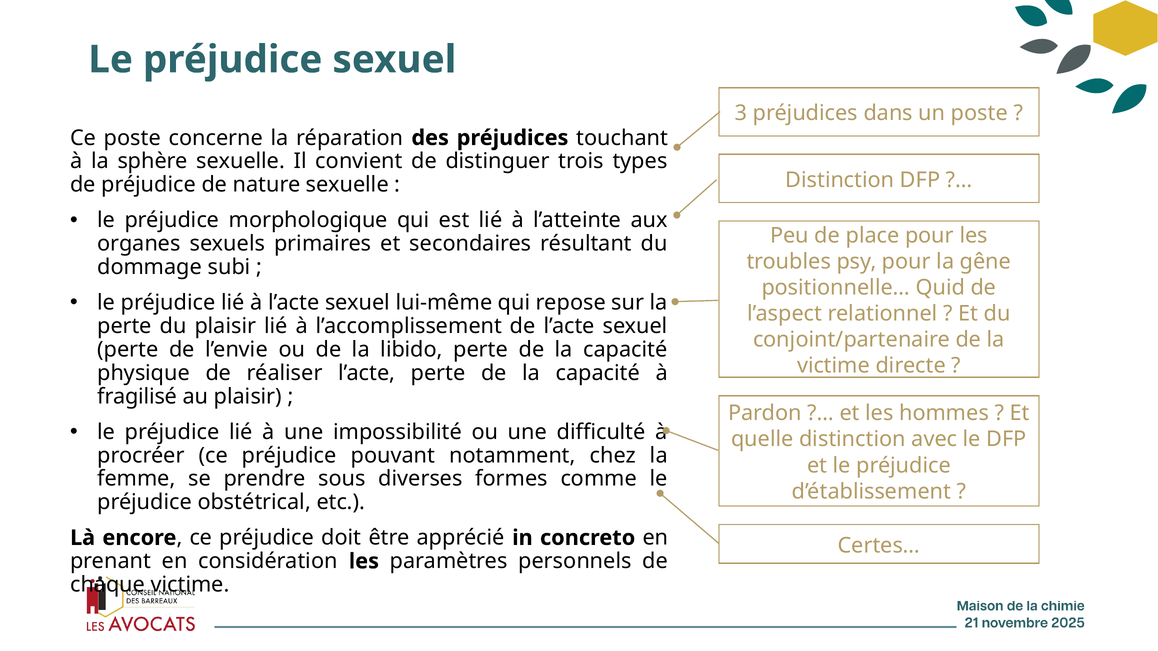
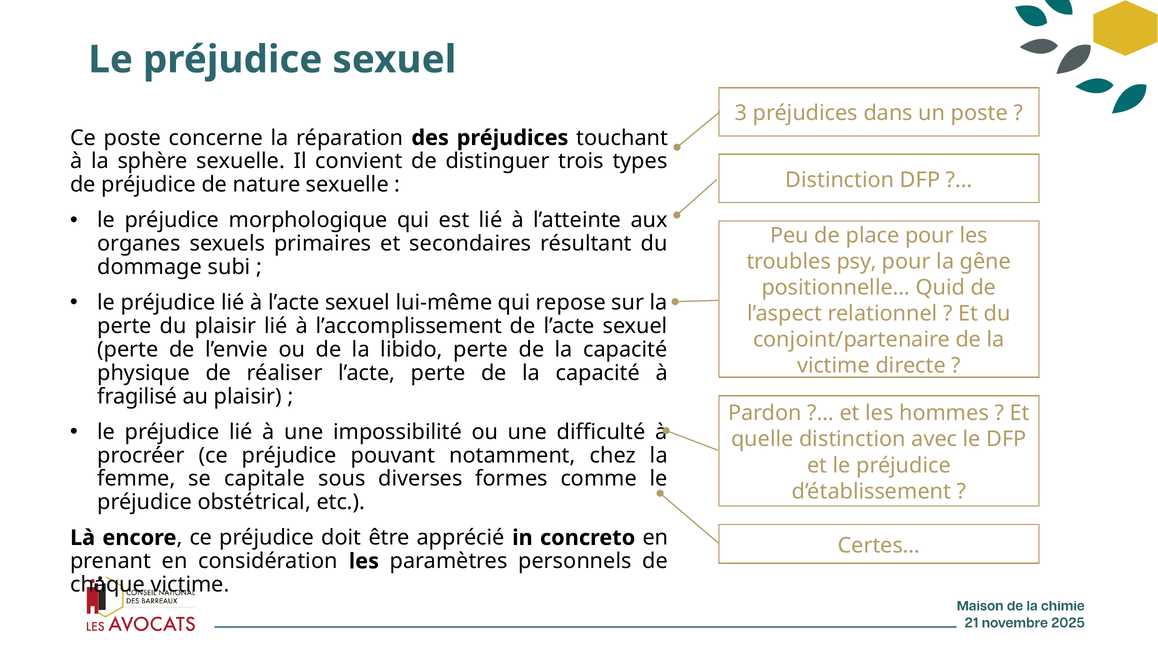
prendre: prendre -> capitale
